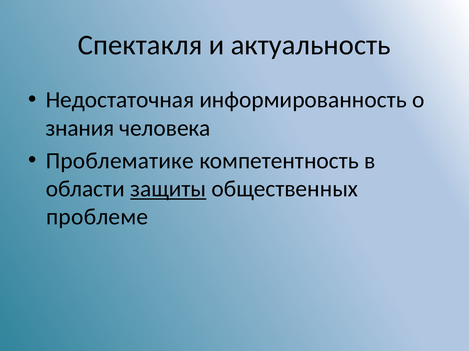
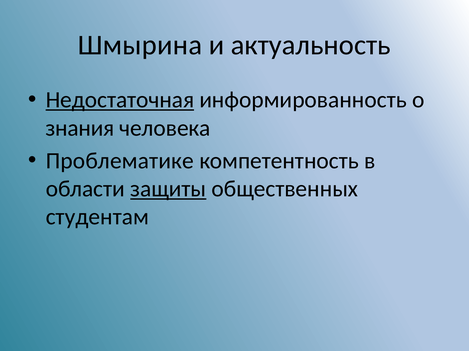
Спектакля: Спектакля -> Шмырина
Недостаточная underline: none -> present
проблеме: проблеме -> студентам
